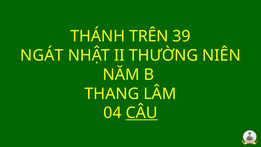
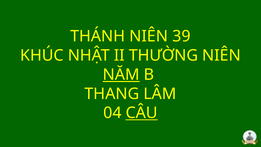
THÁNH TRÊN: TRÊN -> NIÊN
NGÁT: NGÁT -> KHÚC
NĂM underline: none -> present
